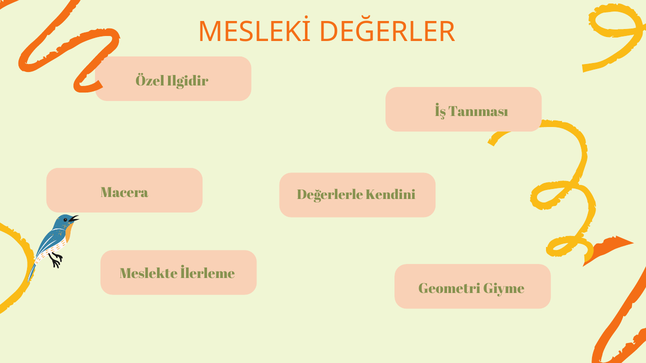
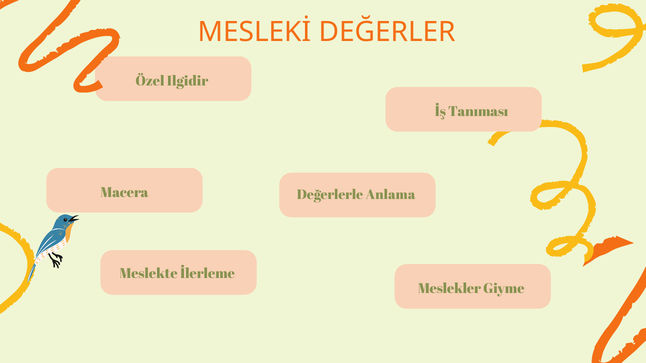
Kendini: Kendini -> Anlama
Geometri: Geometri -> Meslekler
